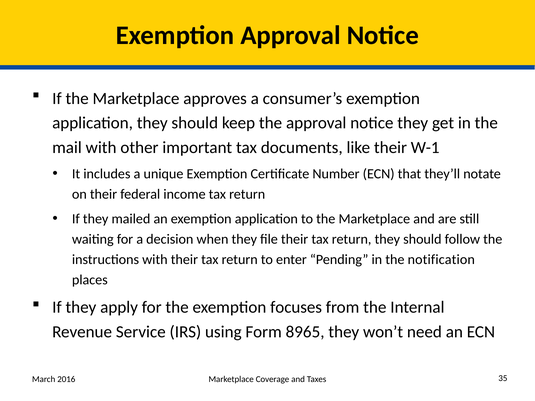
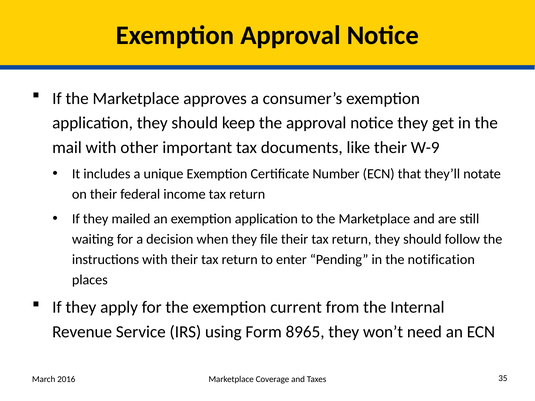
W-1: W-1 -> W-9
focuses: focuses -> current
